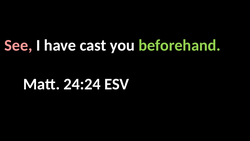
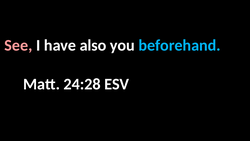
cast: cast -> also
beforehand colour: light green -> light blue
24:24: 24:24 -> 24:28
